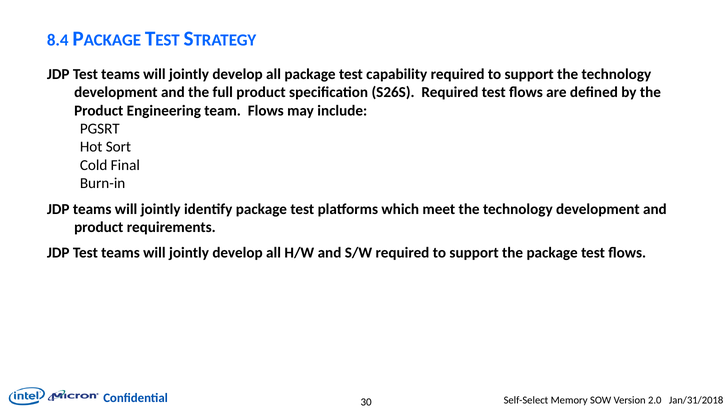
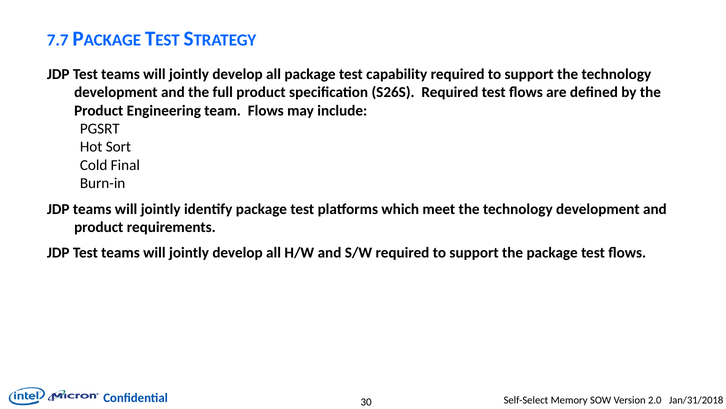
8.4: 8.4 -> 7.7
